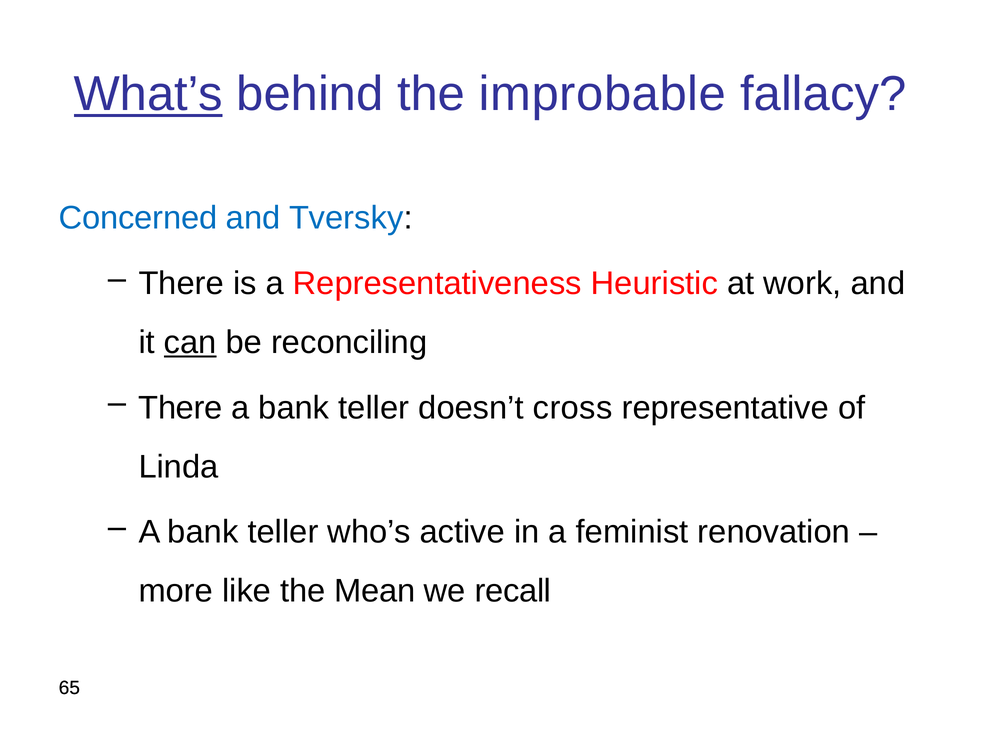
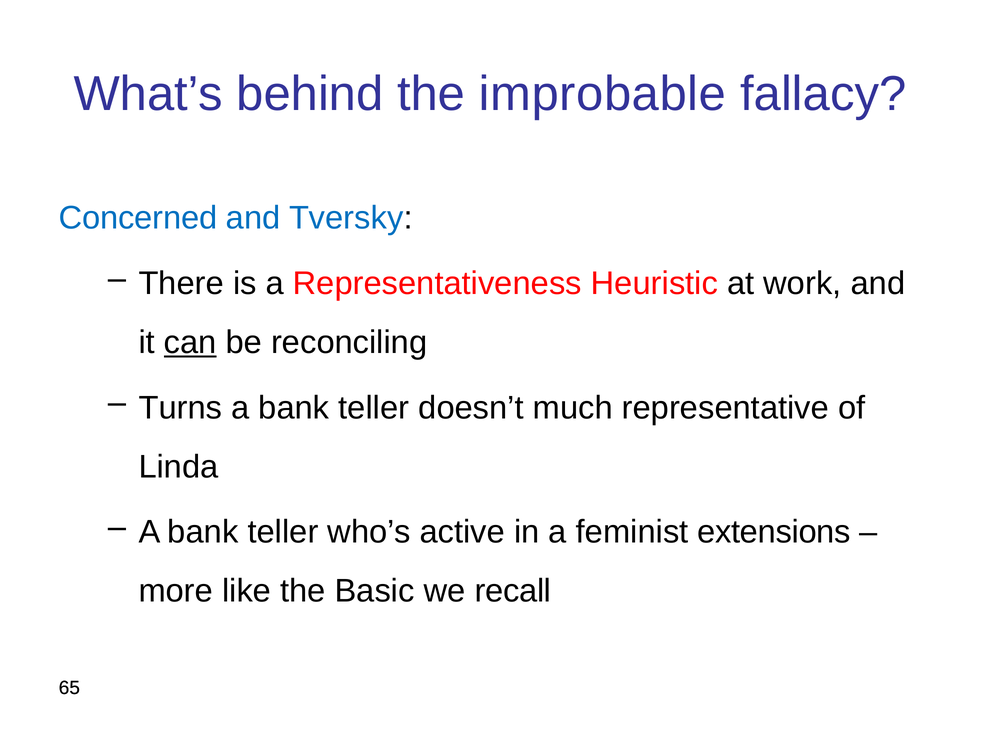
What’s underline: present -> none
There at (181, 408): There -> Turns
cross: cross -> much
renovation: renovation -> extensions
Mean: Mean -> Basic
